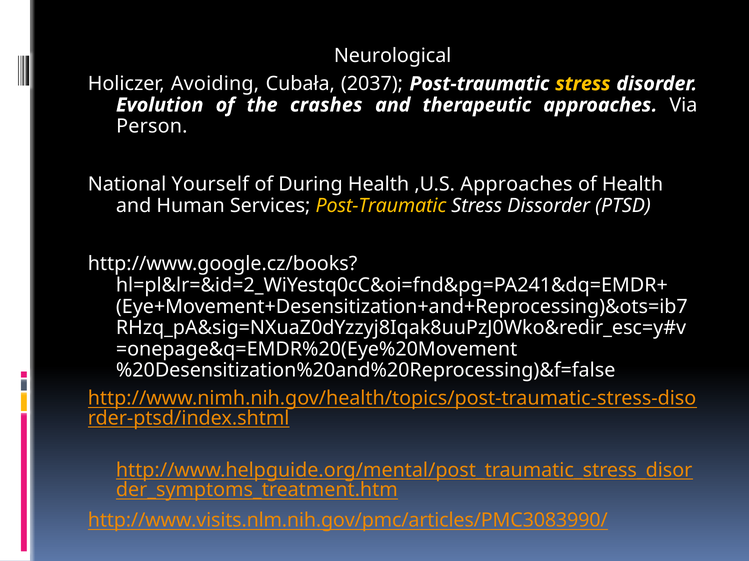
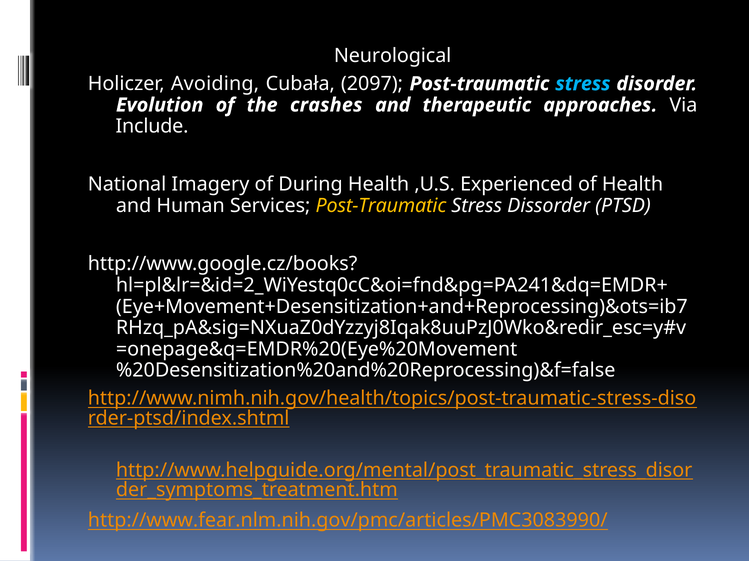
2037: 2037 -> 2097
stress at (583, 84) colour: yellow -> light blue
Person: Person -> Include
Yourself: Yourself -> Imagery
,U.S Approaches: Approaches -> Experienced
http://www.visits.nlm.nih.gov/pmc/articles/PMC3083990/: http://www.visits.nlm.nih.gov/pmc/articles/PMC3083990/ -> http://www.fear.nlm.nih.gov/pmc/articles/PMC3083990/
